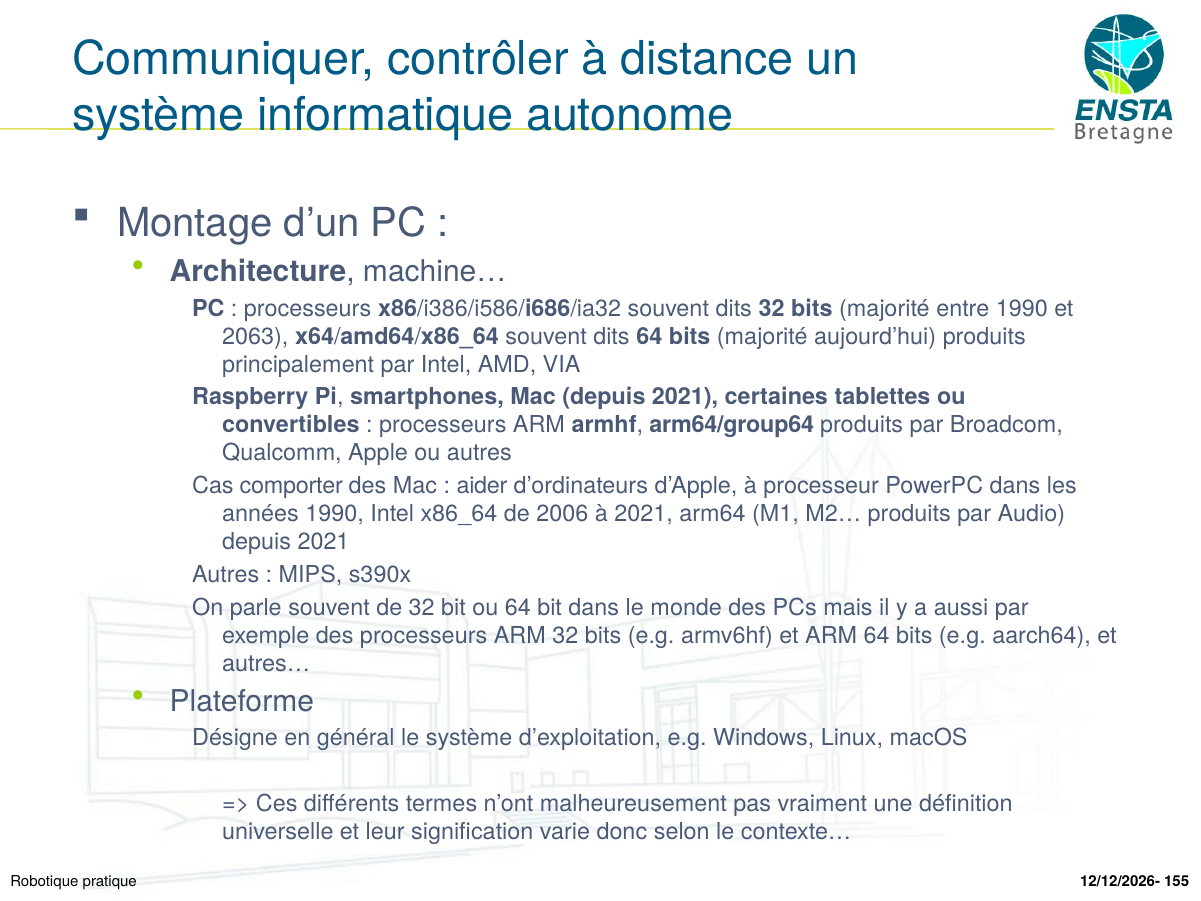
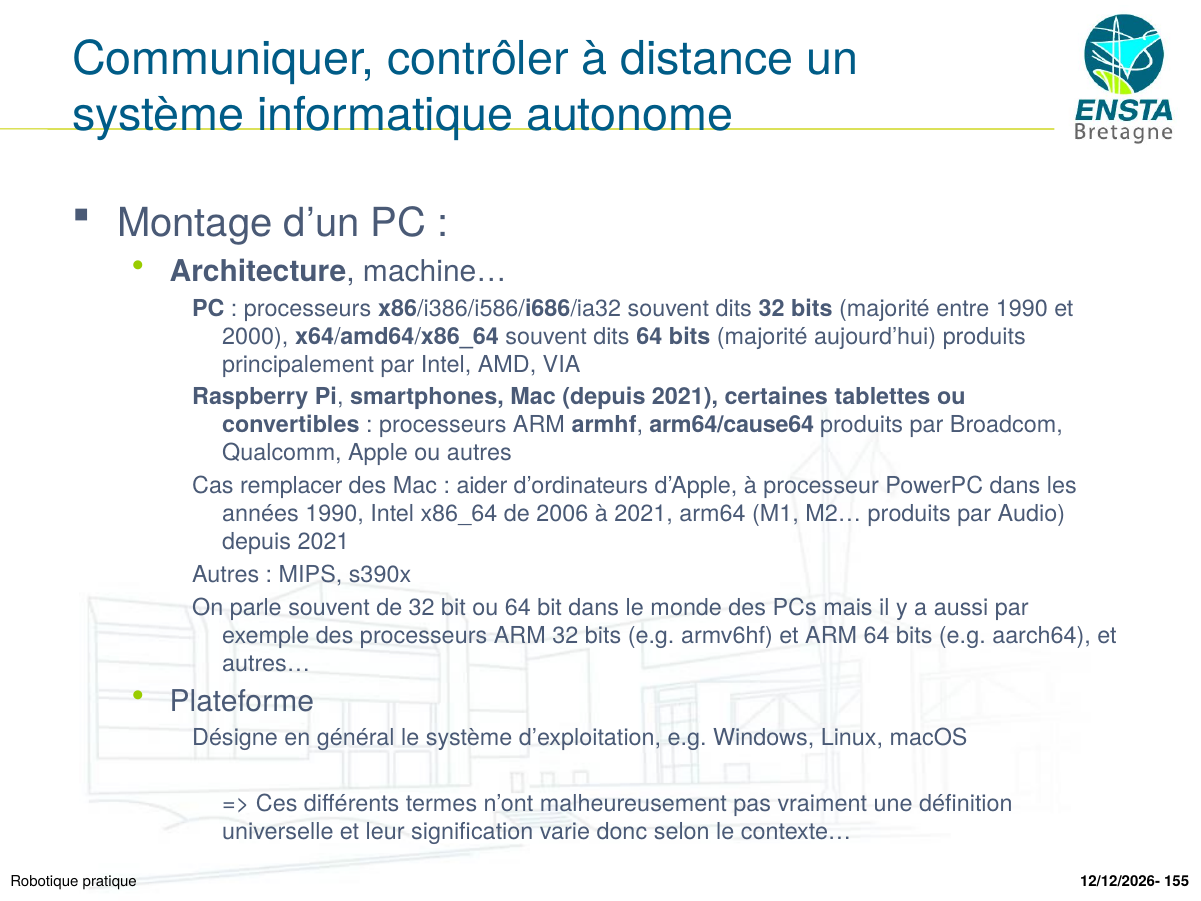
2063: 2063 -> 2000
arm64/group64: arm64/group64 -> arm64/cause64
comporter: comporter -> remplacer
